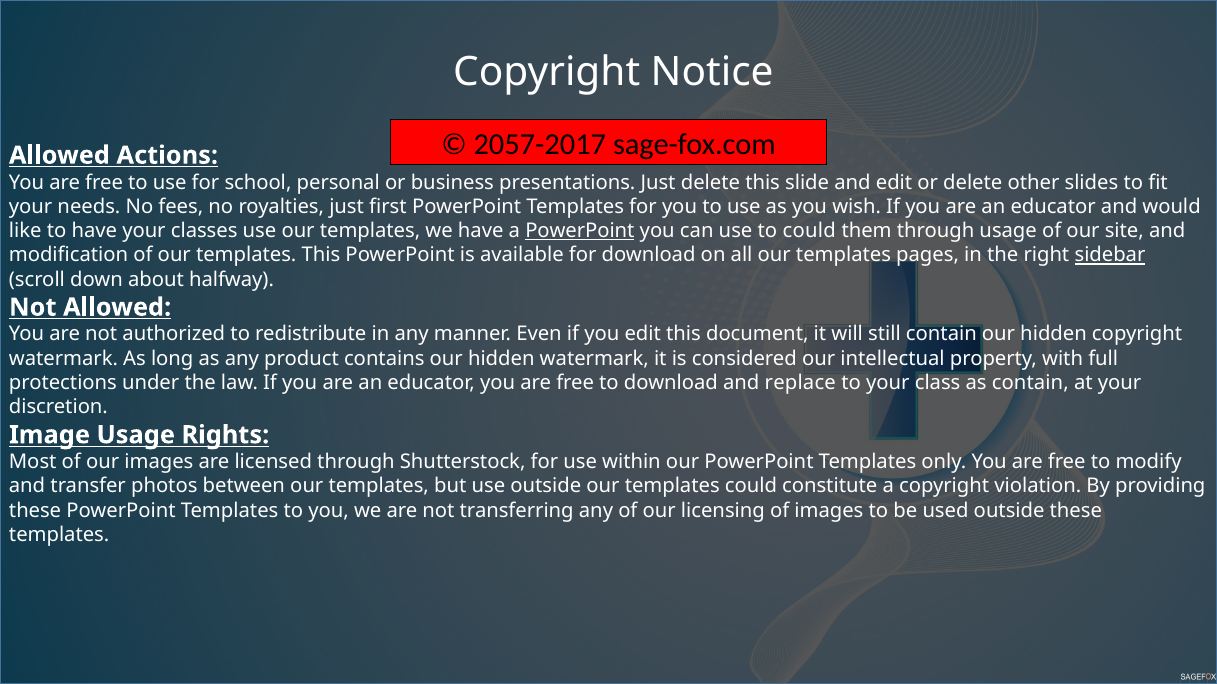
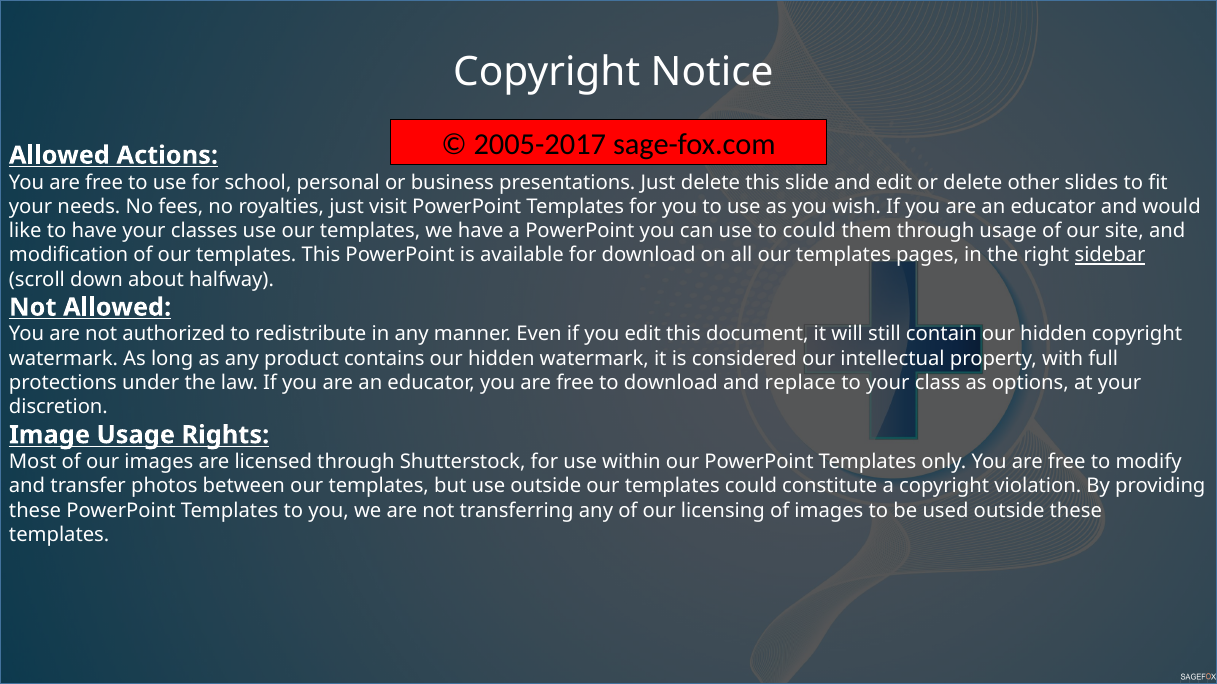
2057-2017: 2057-2017 -> 2005-2017
first: first -> visit
PowerPoint at (580, 231) underline: present -> none
as contain: contain -> options
